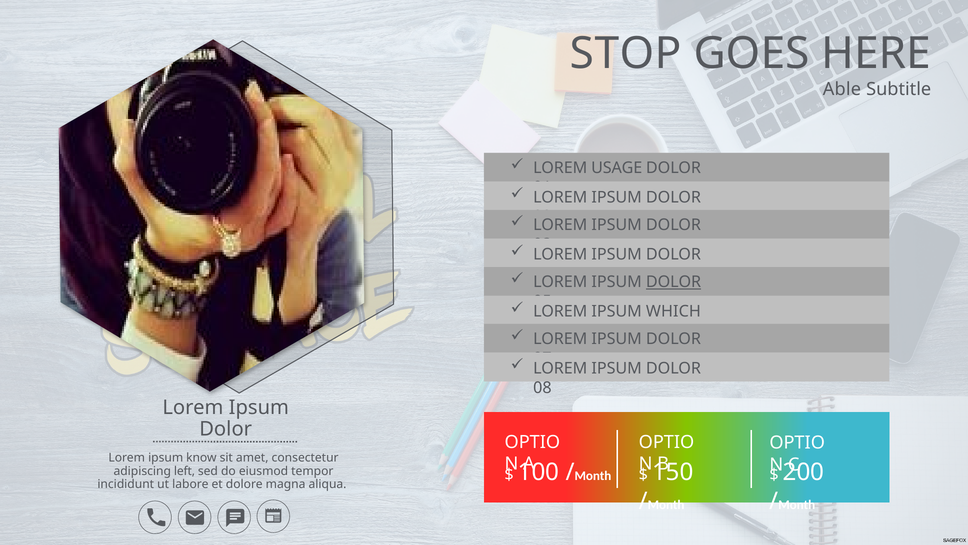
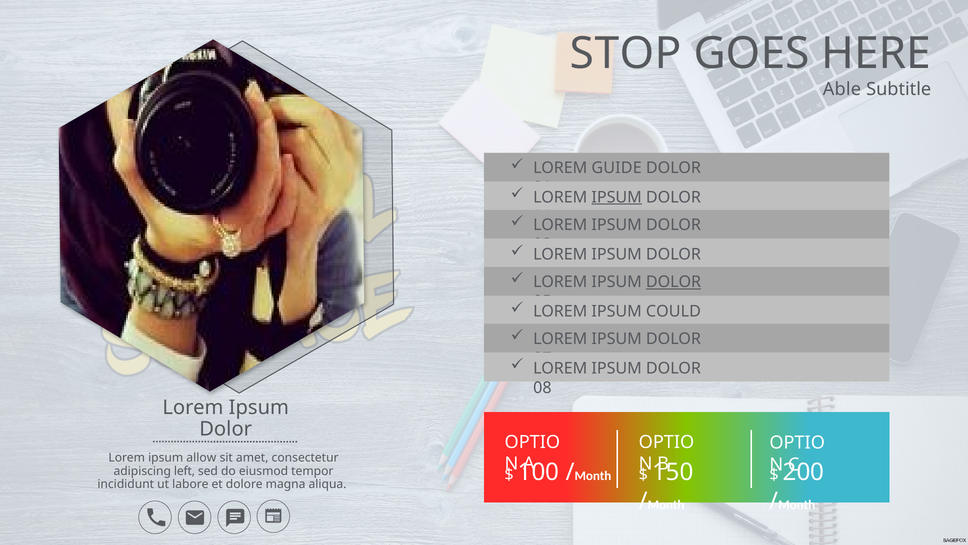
USAGE: USAGE -> GUIDE
IPSUM at (617, 197) underline: none -> present
WHICH: WHICH -> COULD
know: know -> allow
